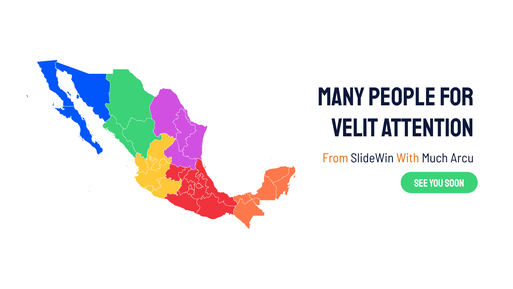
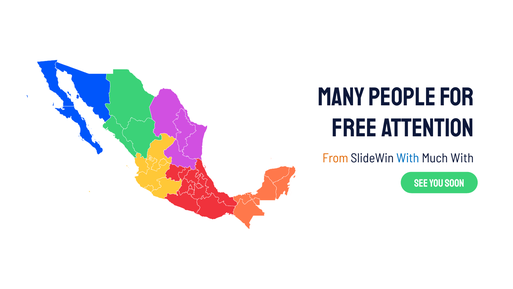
Velit: Velit -> Free
With at (408, 158) colour: orange -> blue
Much Arcu: Arcu -> With
